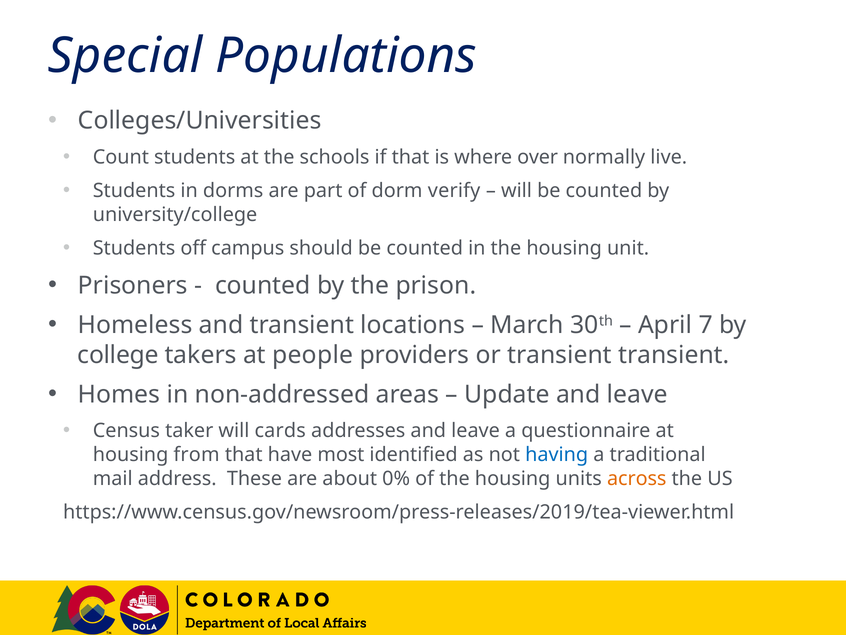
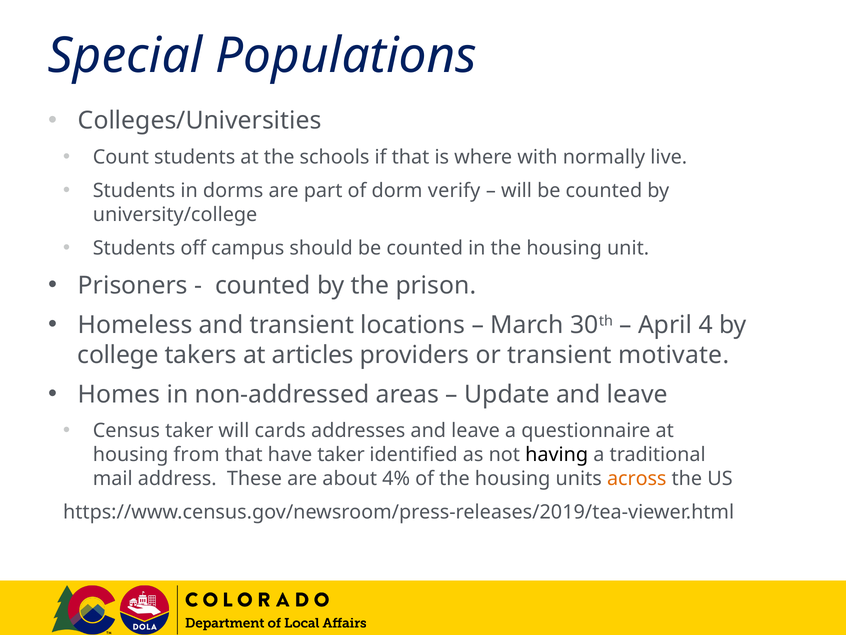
over: over -> with
7: 7 -> 4
people: people -> articles
transient transient: transient -> motivate
have most: most -> taker
having colour: blue -> black
0%: 0% -> 4%
